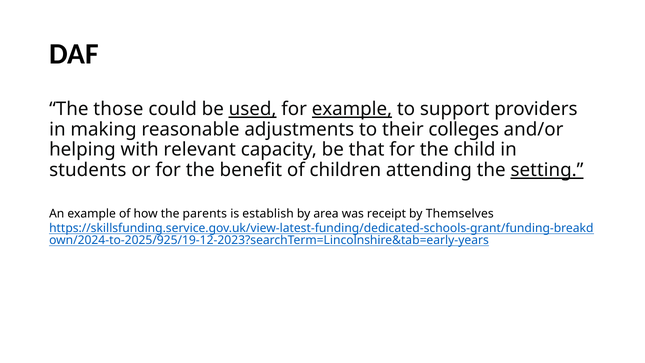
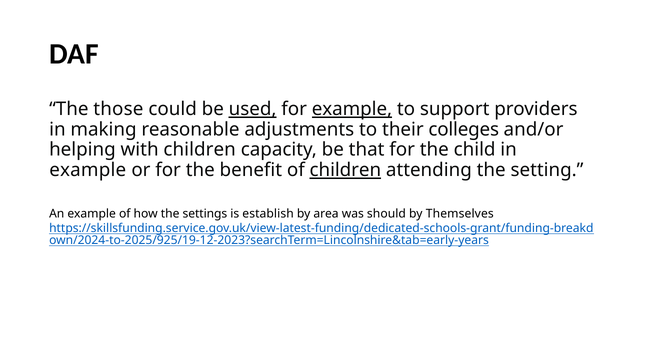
with relevant: relevant -> children
students at (88, 170): students -> example
children at (345, 170) underline: none -> present
setting underline: present -> none
parents: parents -> settings
receipt: receipt -> should
